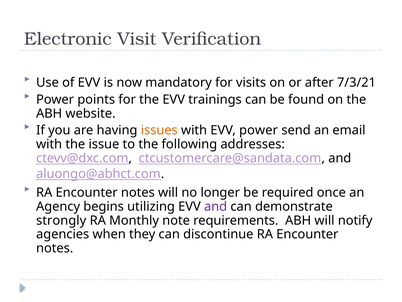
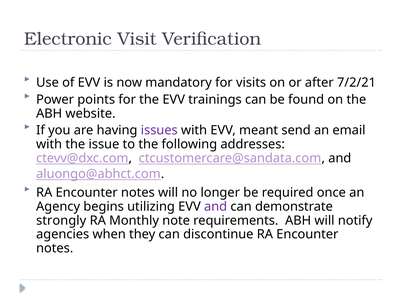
7/3/21: 7/3/21 -> 7/2/21
issues colour: orange -> purple
EVV power: power -> meant
